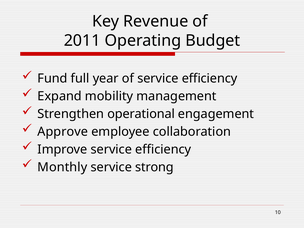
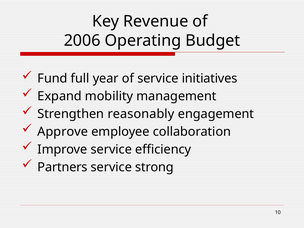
2011: 2011 -> 2006
of service efficiency: efficiency -> initiatives
operational: operational -> reasonably
Monthly: Monthly -> Partners
